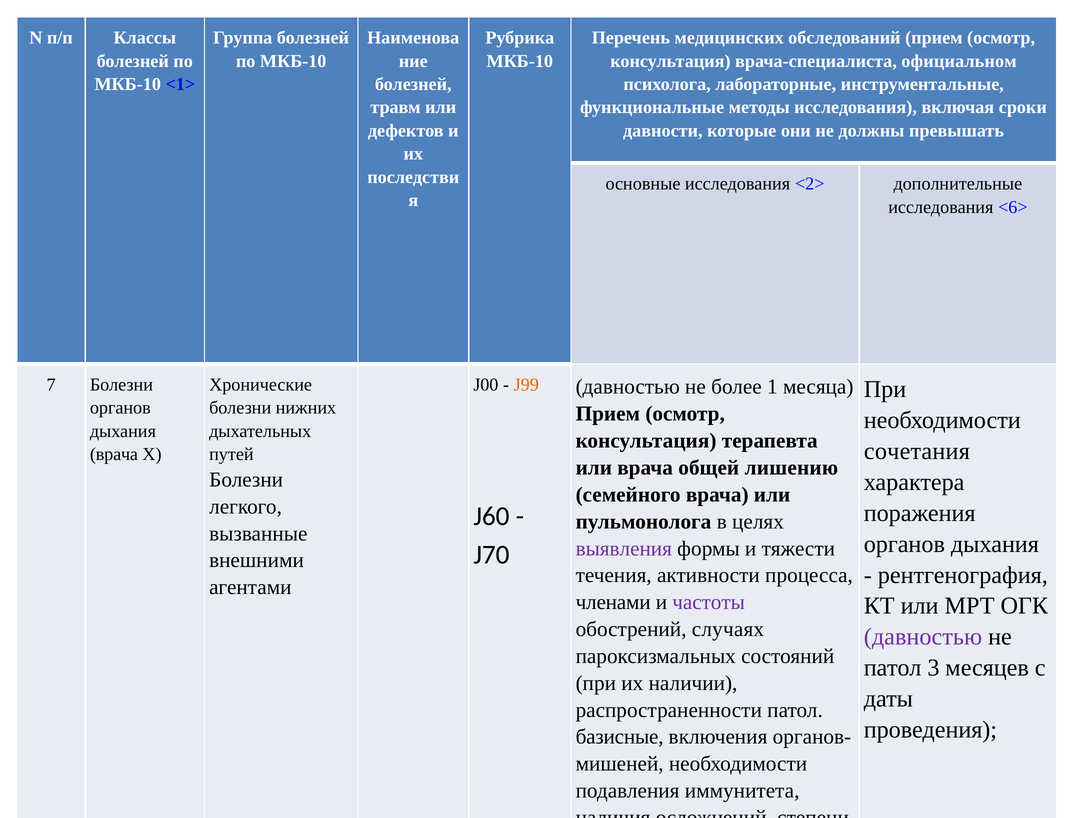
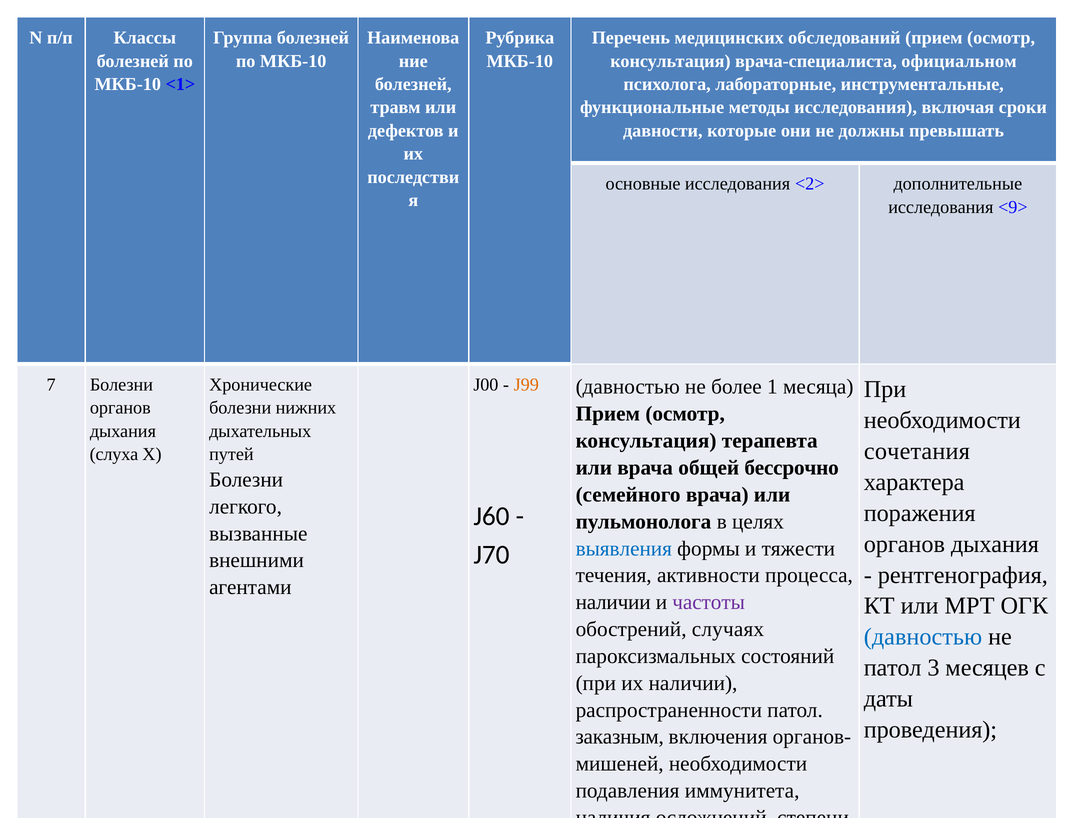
<6>: <6> -> <9>
врача at (114, 454): врача -> слуха
лишению: лишению -> бессрочно
выявления colour: purple -> blue
членами at (613, 603): членами -> наличии
давностью at (923, 637) colour: purple -> blue
базисные: базисные -> заказным
